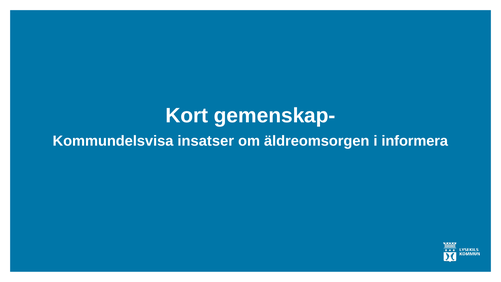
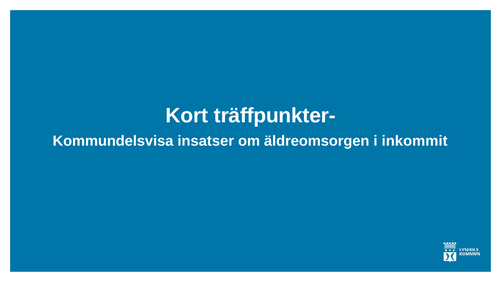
gemenskap-: gemenskap- -> träffpunkter-
informera: informera -> inkommit
